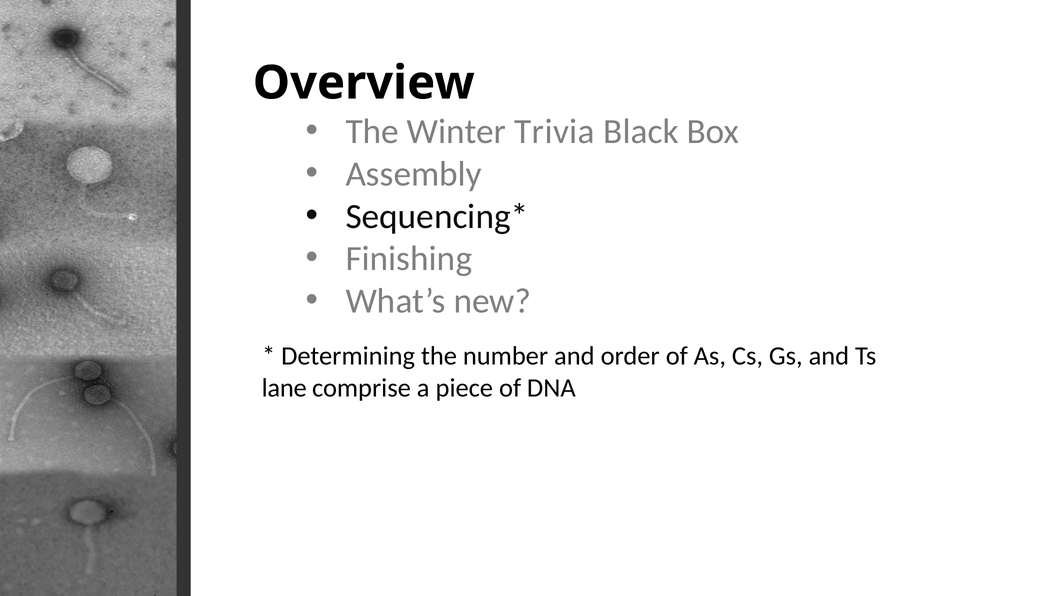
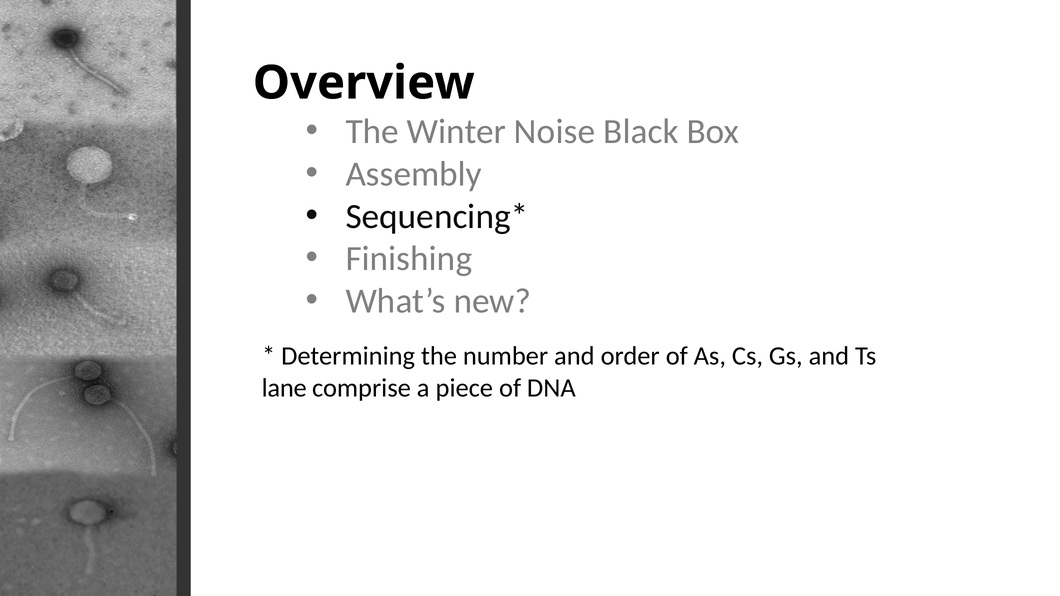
Trivia: Trivia -> Noise
